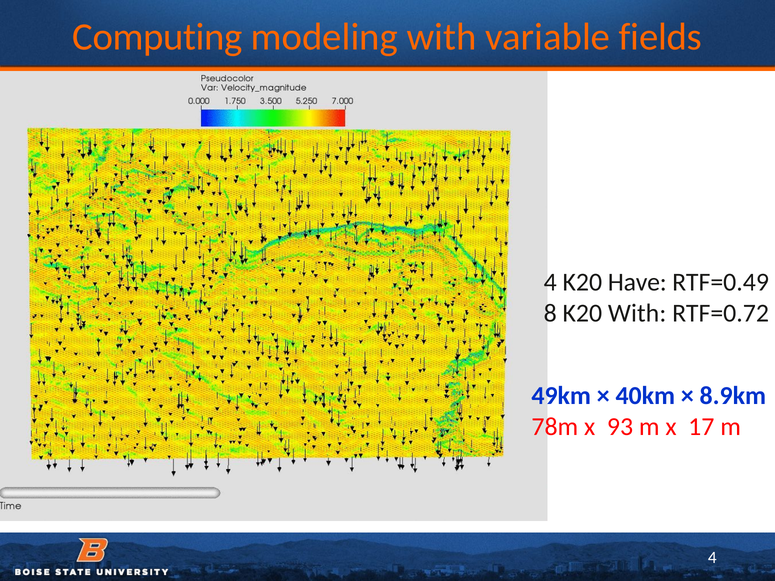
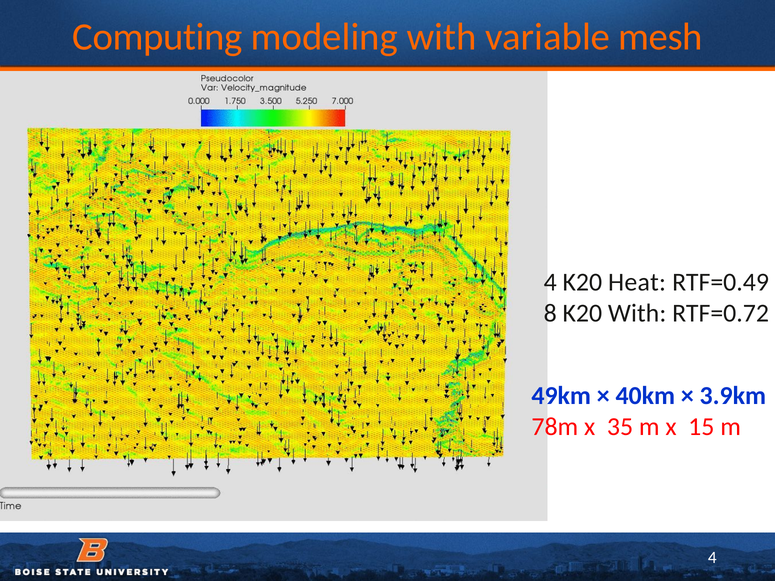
fields: fields -> mesh
Have: Have -> Heat
8.9km: 8.9km -> 3.9km
93: 93 -> 35
17: 17 -> 15
